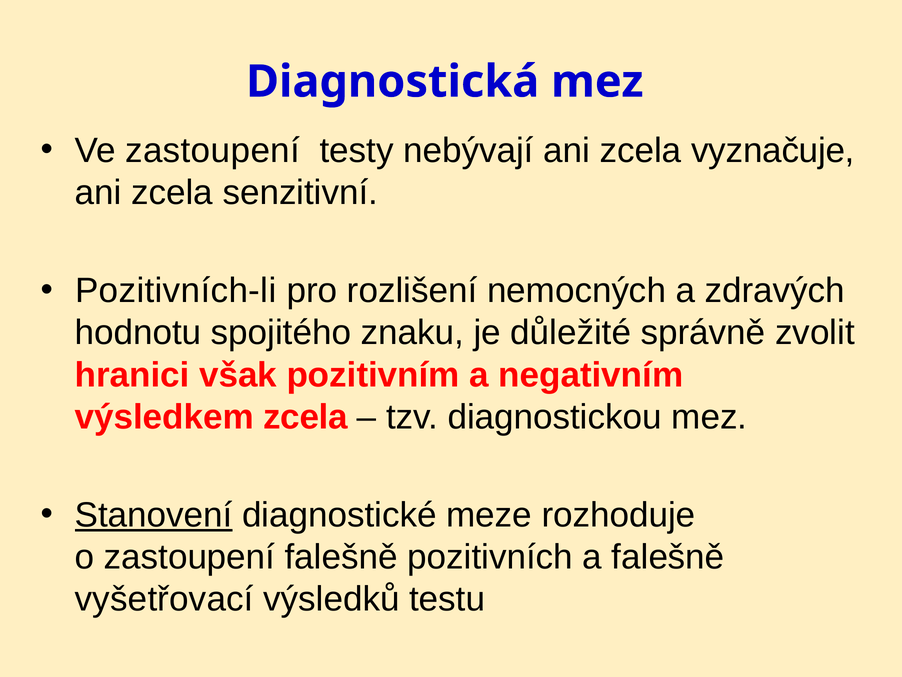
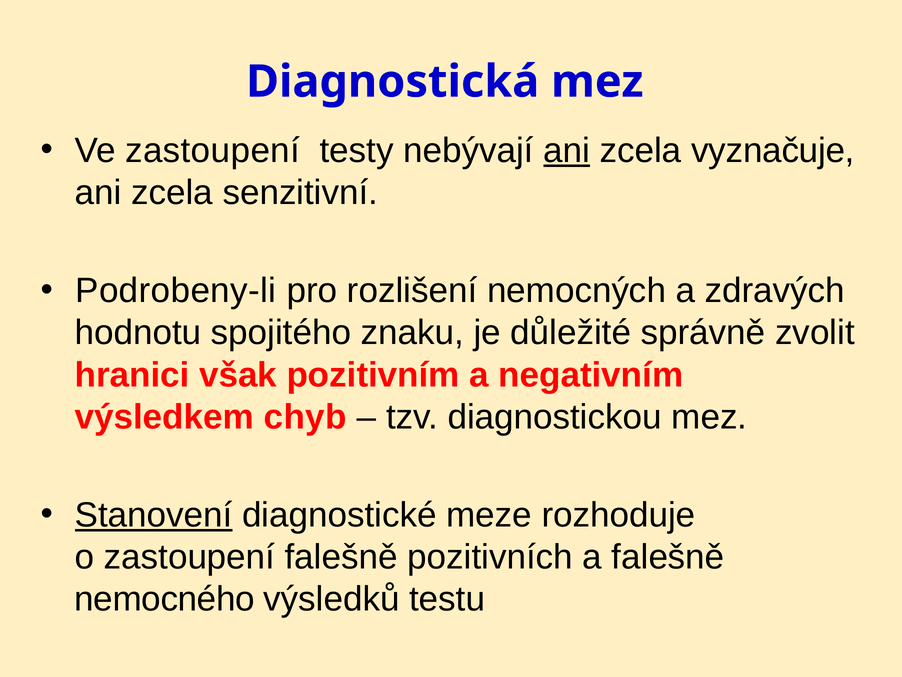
ani at (567, 151) underline: none -> present
Pozitivních-li: Pozitivních-li -> Podrobeny-li
výsledkem zcela: zcela -> chyb
vyšetřovací: vyšetřovací -> nemocného
